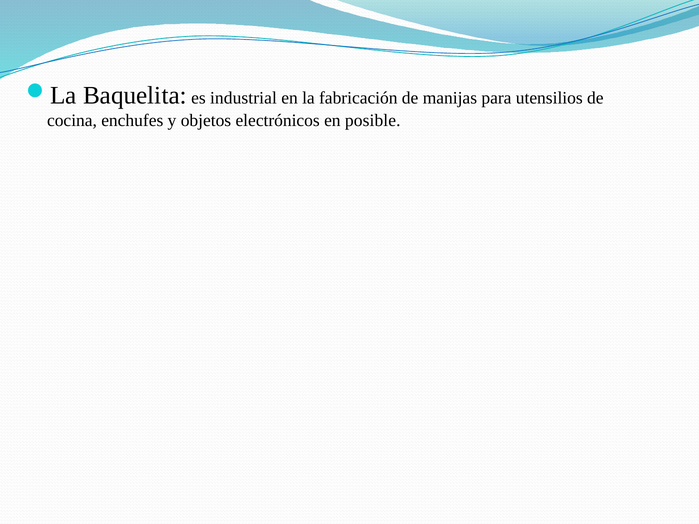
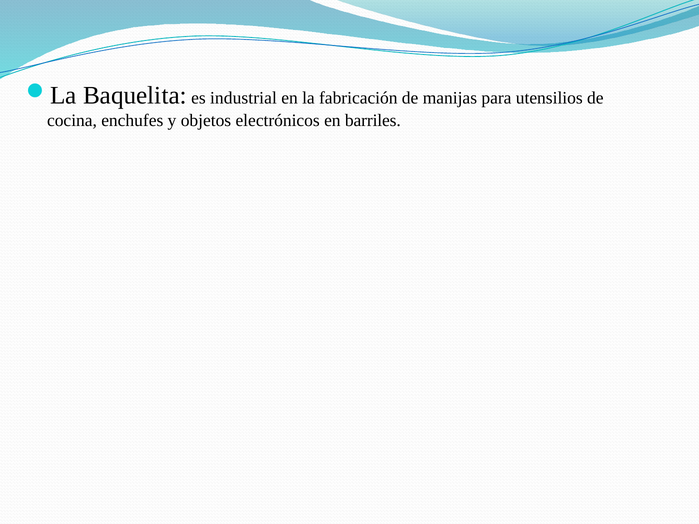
posible: posible -> barriles
